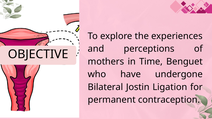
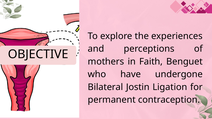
Time: Time -> Faith
